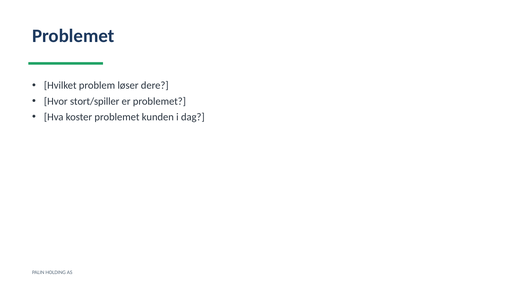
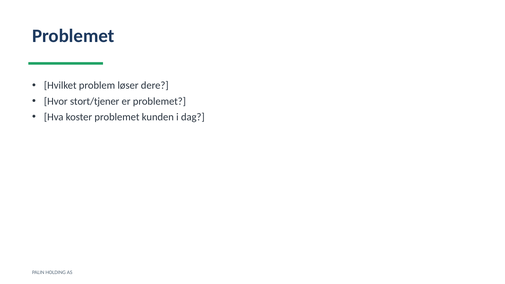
stort/spiller: stort/spiller -> stort/tjener
